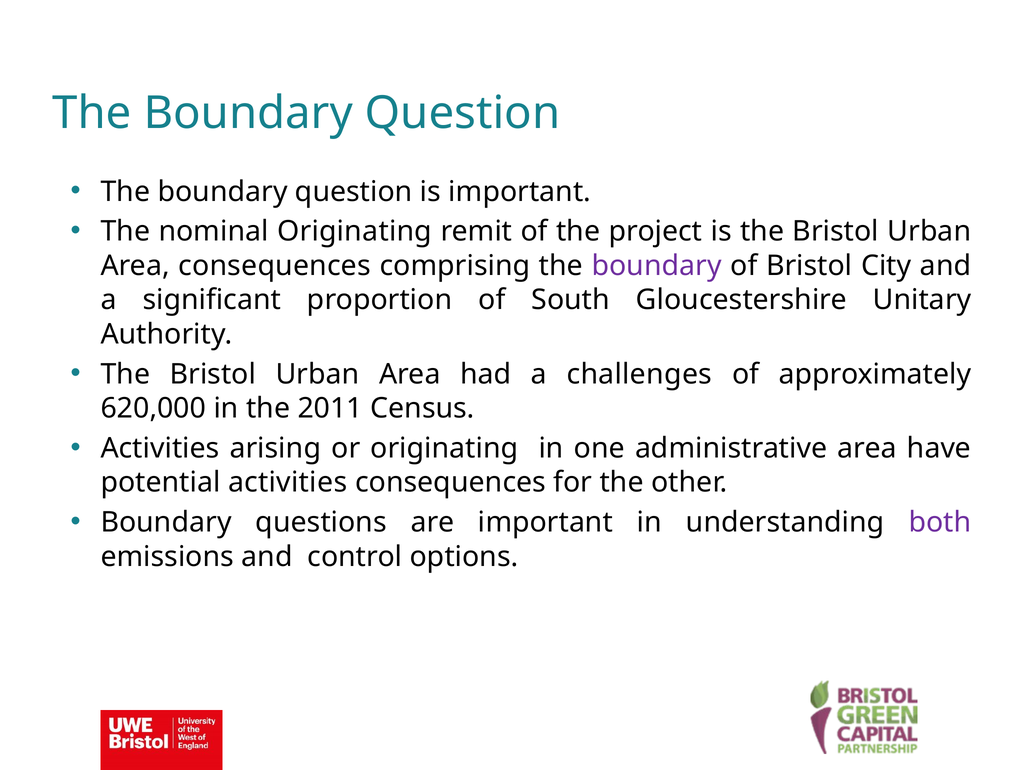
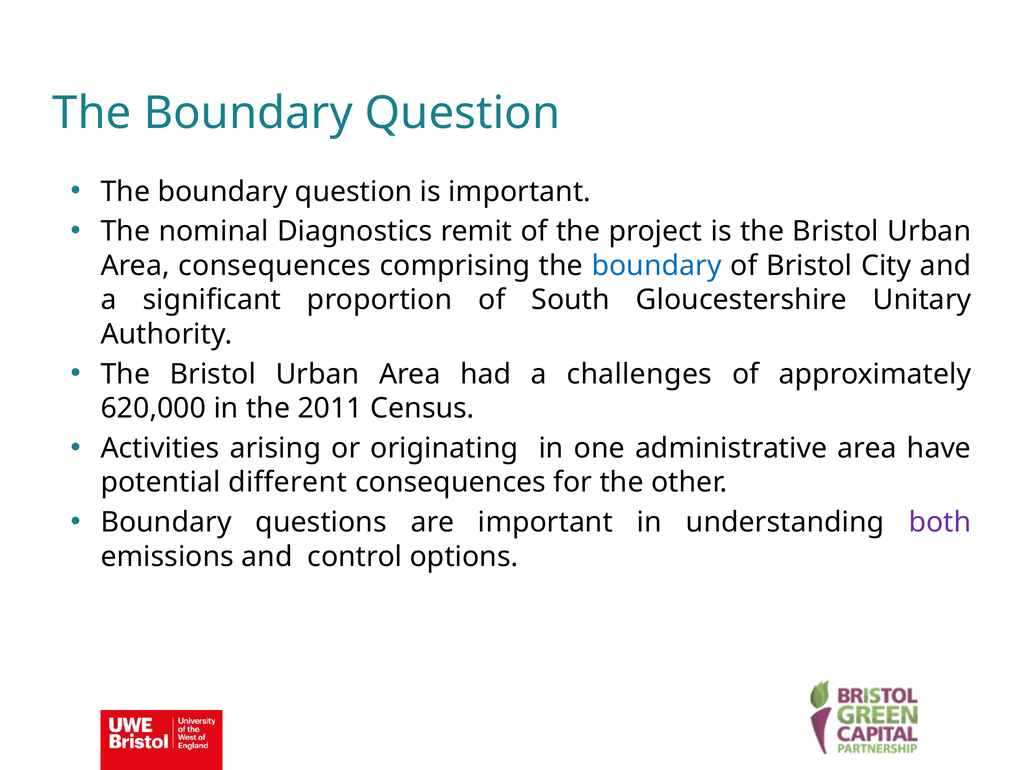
nominal Originating: Originating -> Diagnostics
boundary at (657, 266) colour: purple -> blue
potential activities: activities -> different
